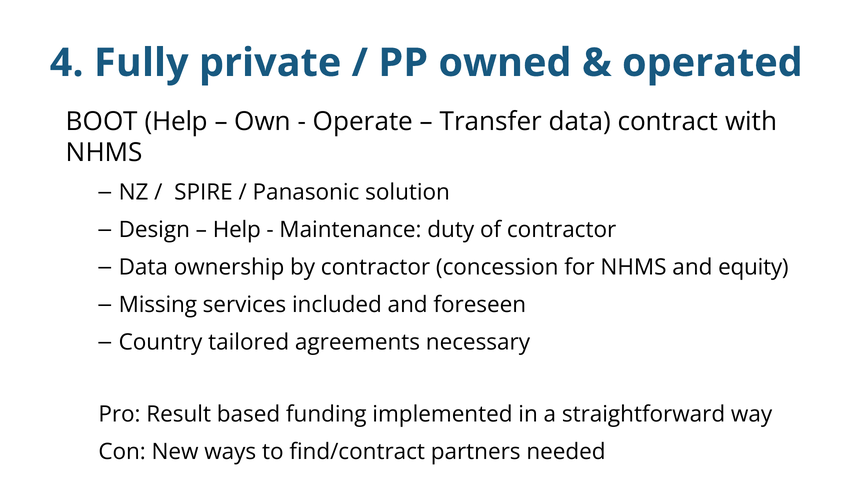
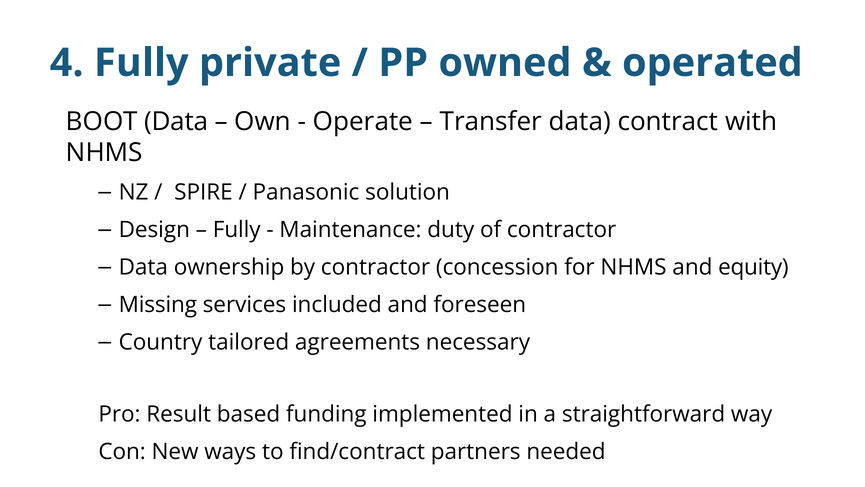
BOOT Help: Help -> Data
Help at (237, 230): Help -> Fully
